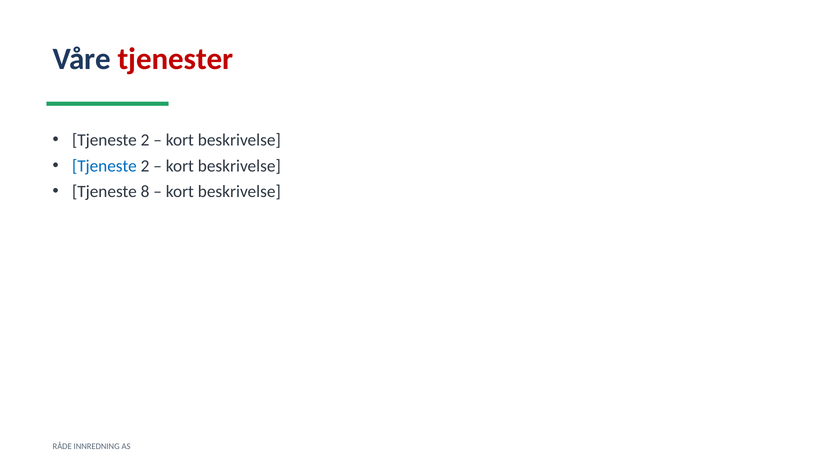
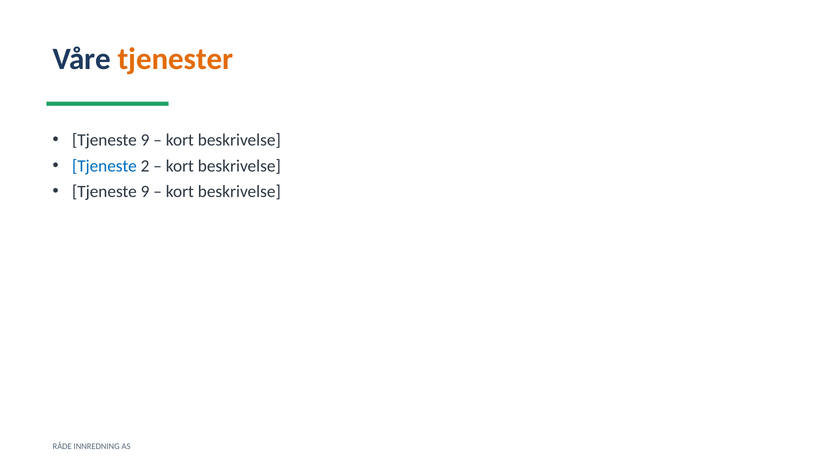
tjenester colour: red -> orange
2 at (145, 140): 2 -> 9
8 at (145, 192): 8 -> 9
